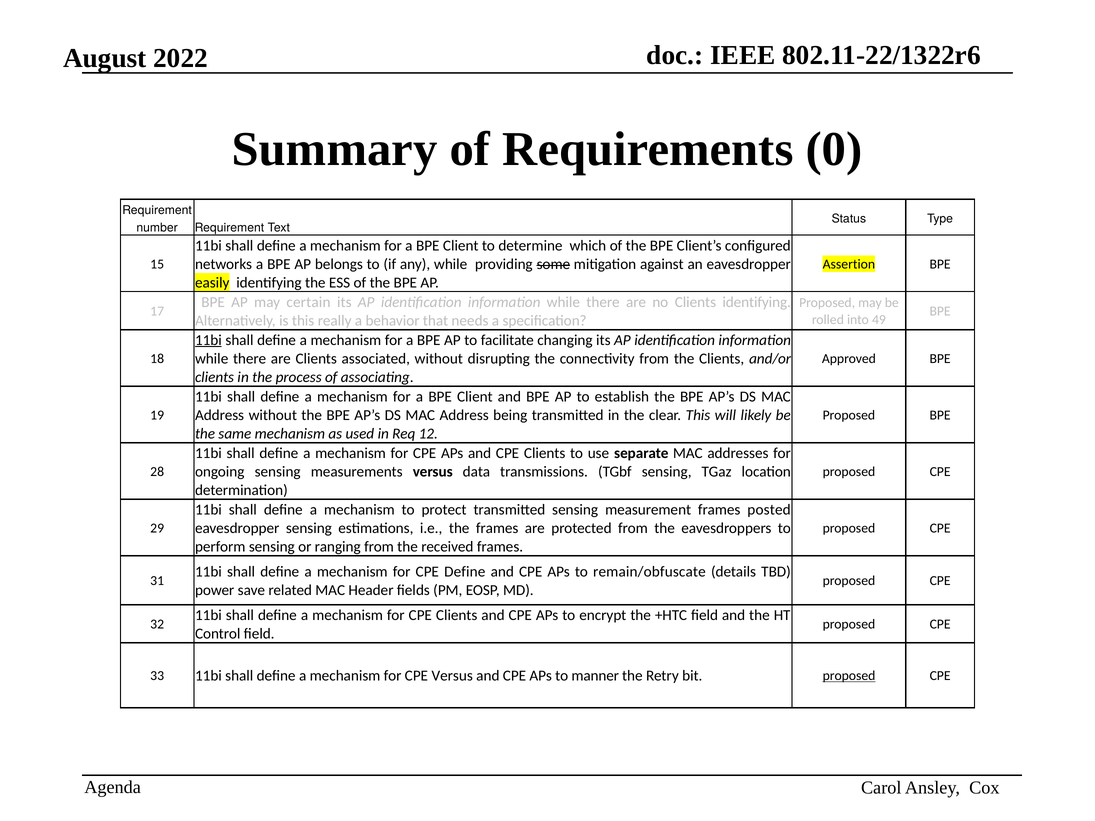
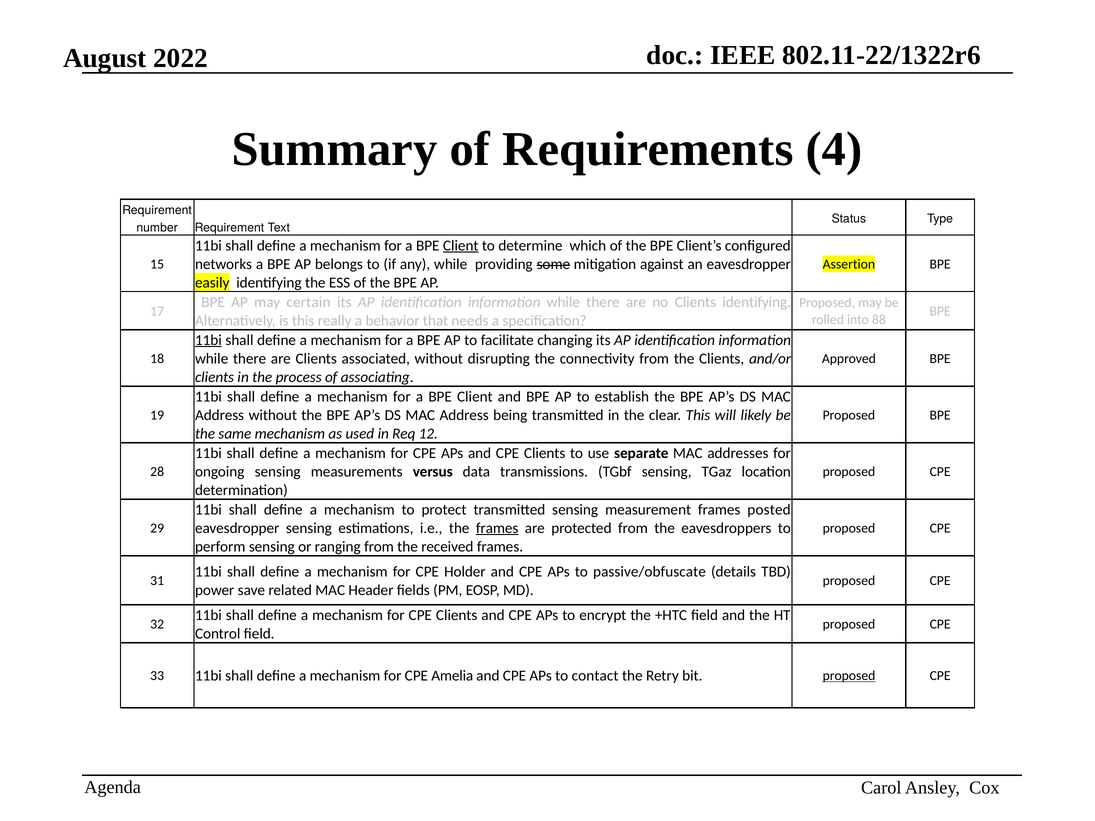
0: 0 -> 4
Client at (461, 246) underline: none -> present
49: 49 -> 88
frames at (497, 528) underline: none -> present
CPE Define: Define -> Holder
remain/obfuscate: remain/obfuscate -> passive/obfuscate
CPE Versus: Versus -> Amelia
manner: manner -> contact
